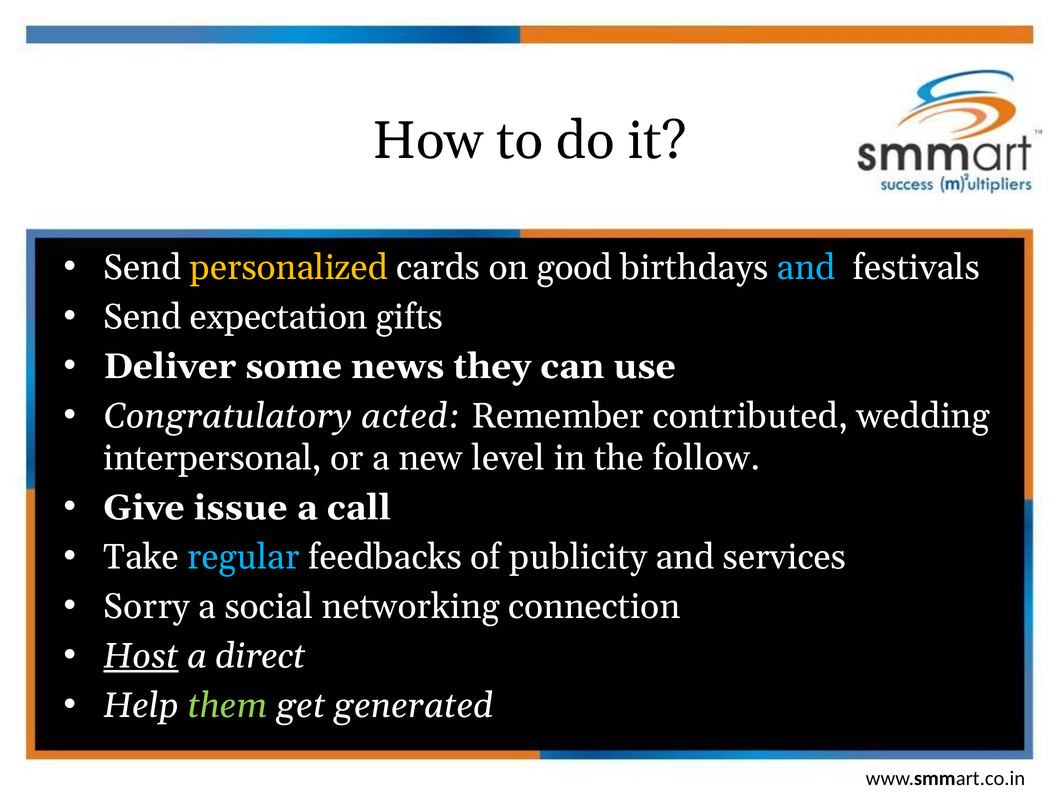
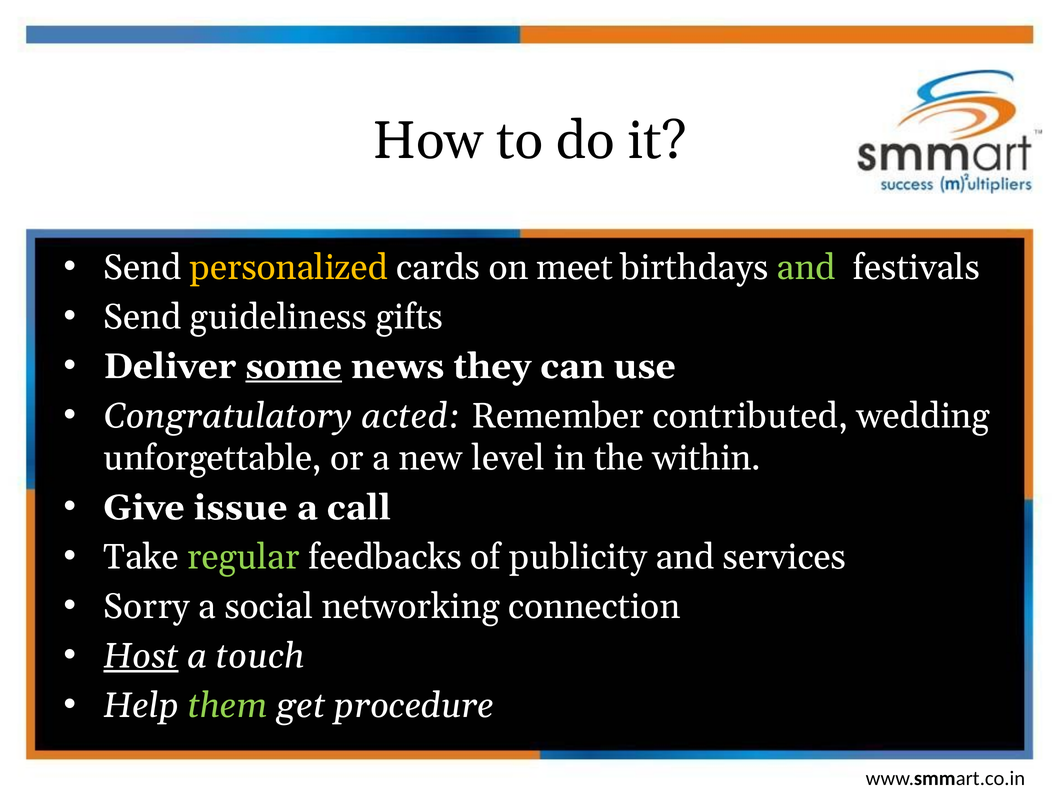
good: good -> meet
and at (806, 267) colour: light blue -> light green
expectation: expectation -> guideliness
some underline: none -> present
interpersonal: interpersonal -> unforgettable
follow: follow -> within
regular colour: light blue -> light green
direct: direct -> touch
generated: generated -> procedure
